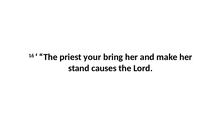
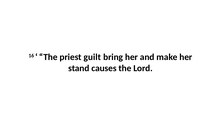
your: your -> guilt
